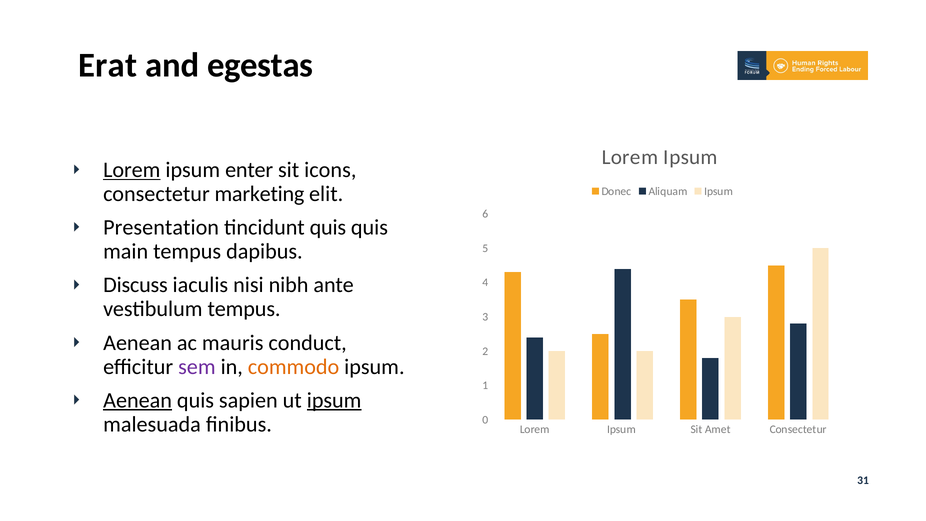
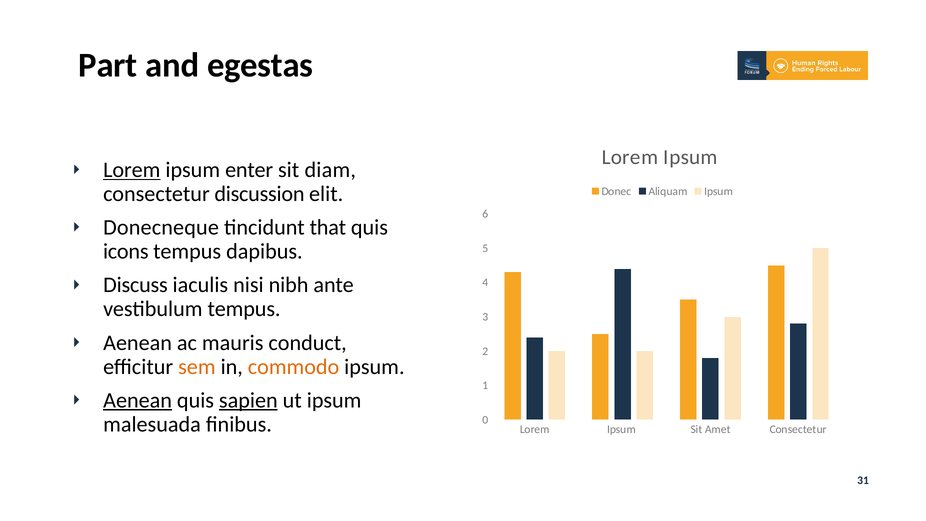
Erat: Erat -> Part
icons: icons -> diam
marketing: marketing -> discussion
Presentation: Presentation -> Donecneque
tincidunt quis: quis -> that
main: main -> icons
sem colour: purple -> orange
sapien underline: none -> present
ipsum at (334, 400) underline: present -> none
